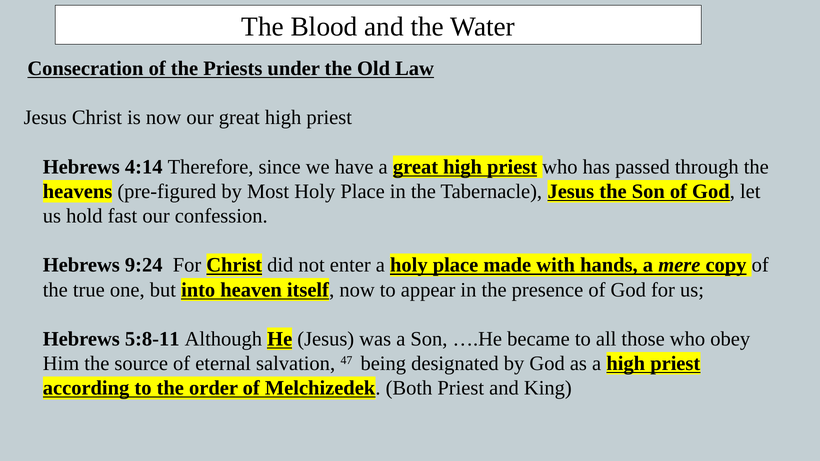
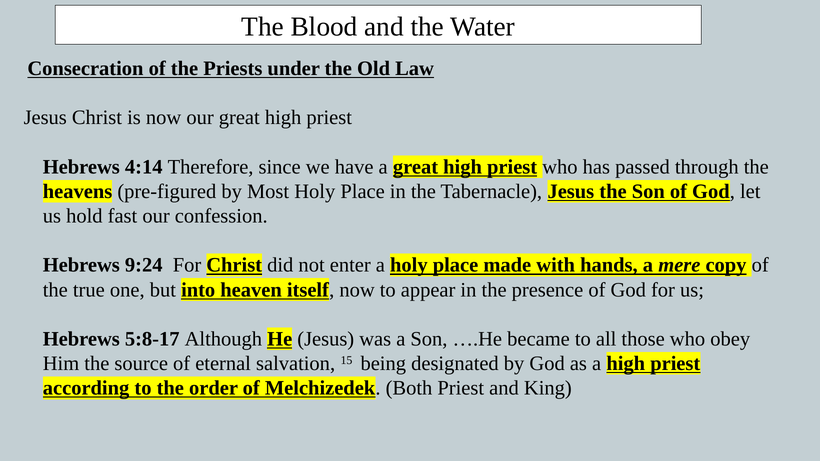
5:8-11: 5:8-11 -> 5:8-17
47: 47 -> 15
